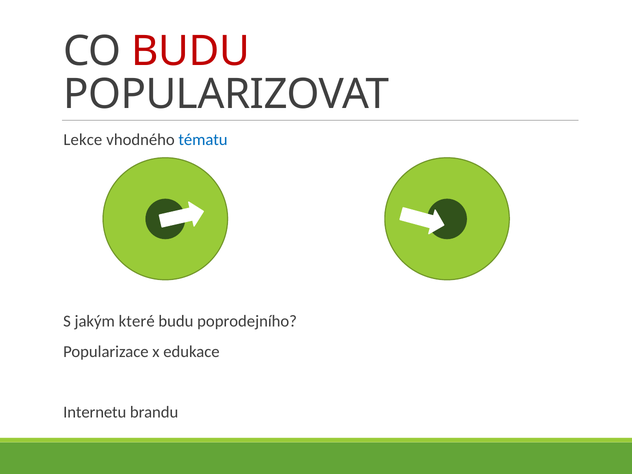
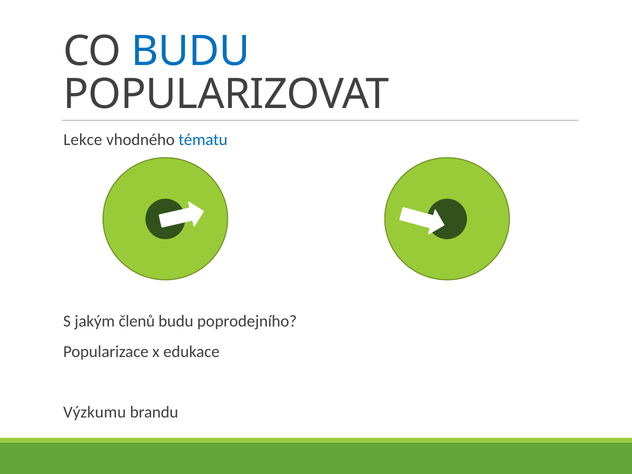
BUDU at (191, 51) colour: red -> blue
které: které -> členů
Internetu: Internetu -> Výzkumu
